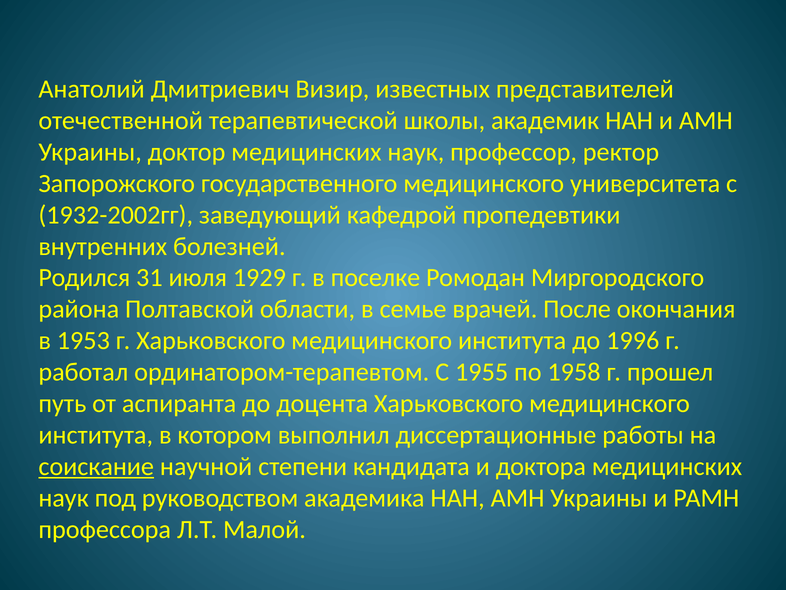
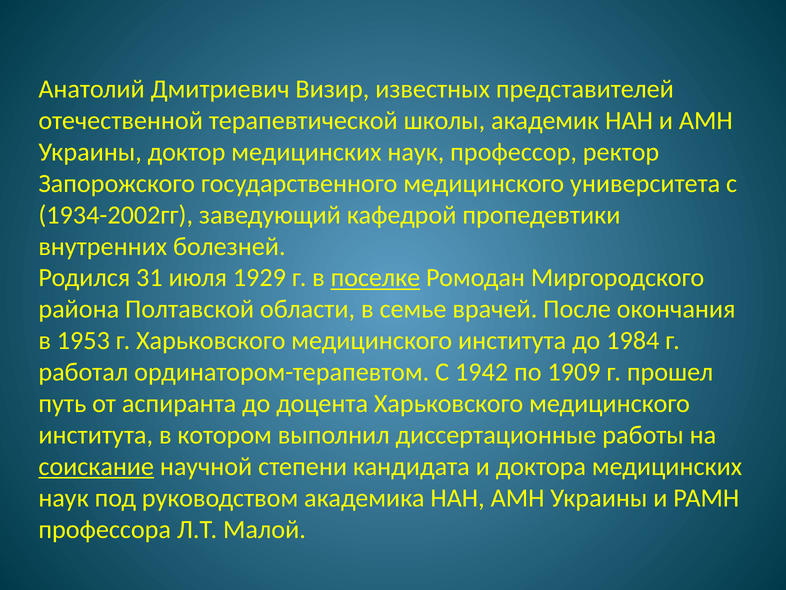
1932-2002гг: 1932-2002гг -> 1934-2002гг
поселке underline: none -> present
1996: 1996 -> 1984
1955: 1955 -> 1942
1958: 1958 -> 1909
